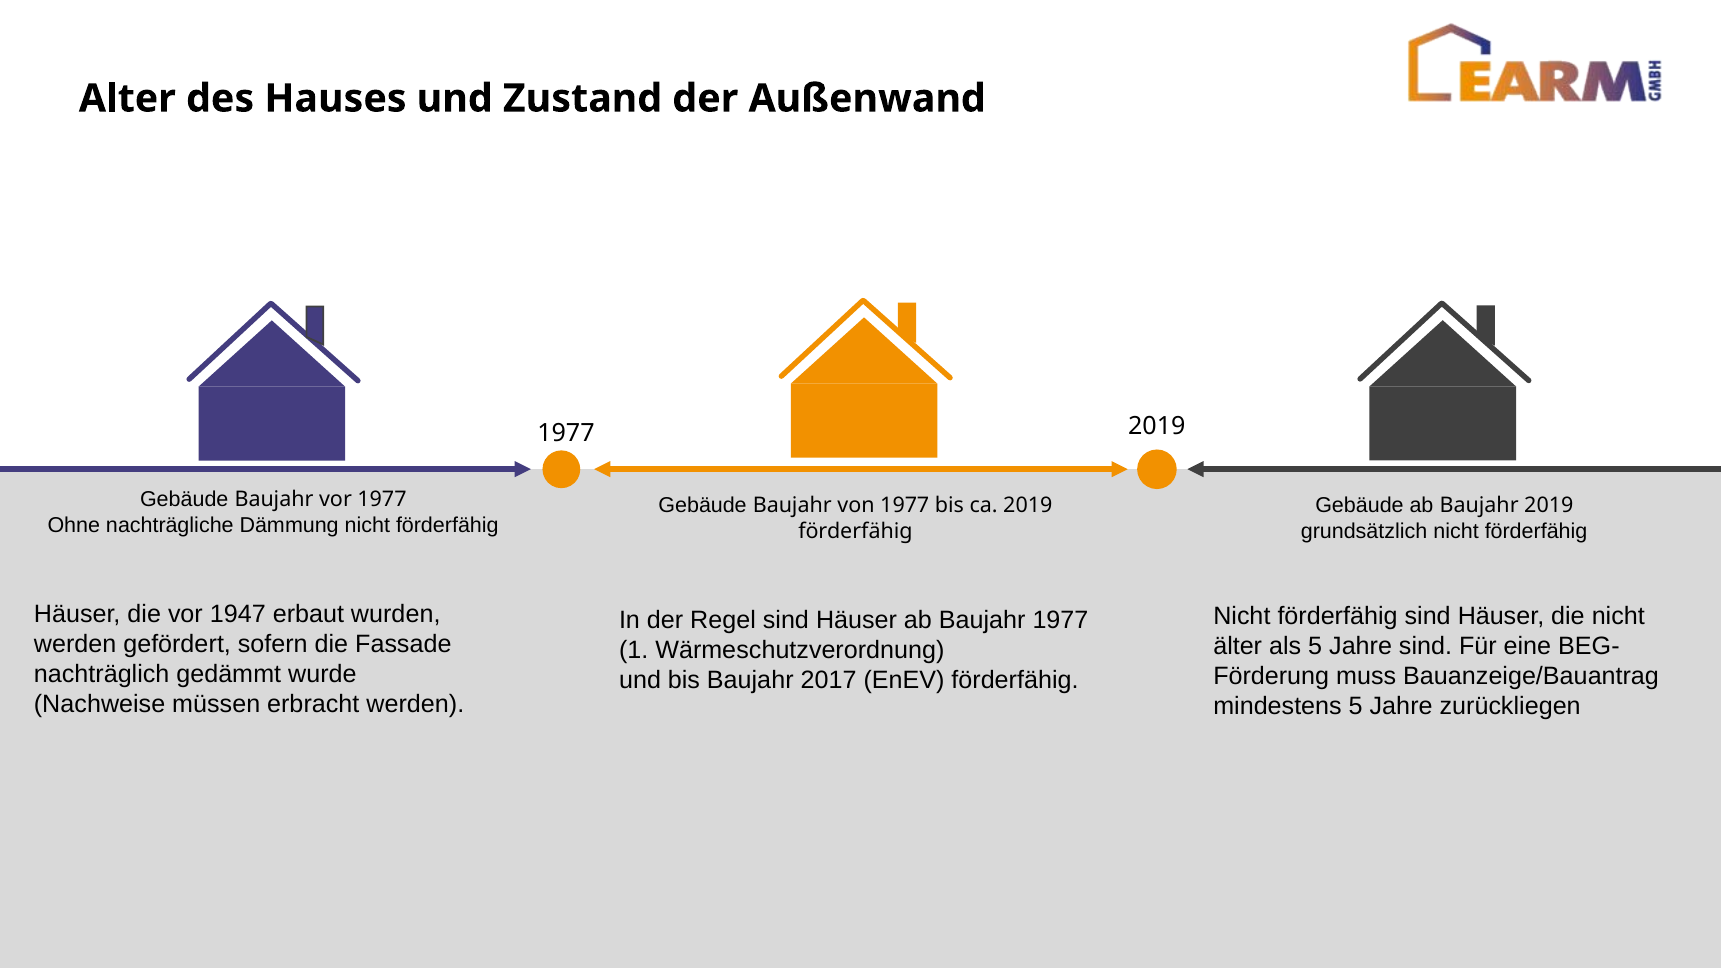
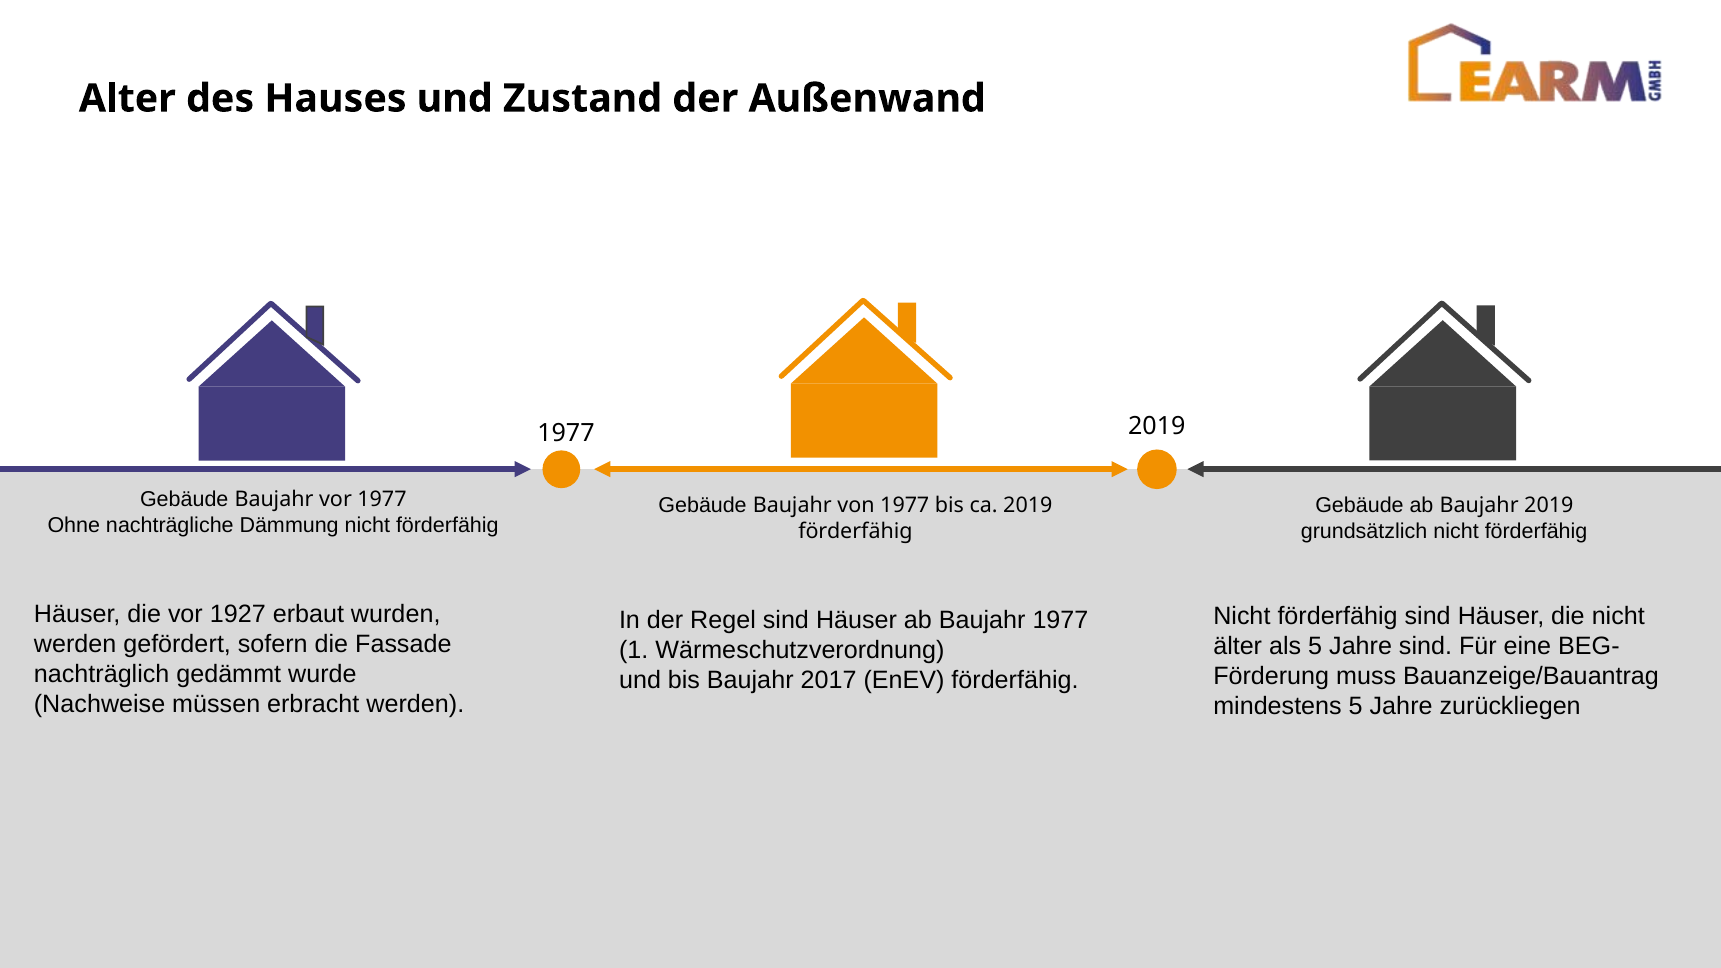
1947: 1947 -> 1927
